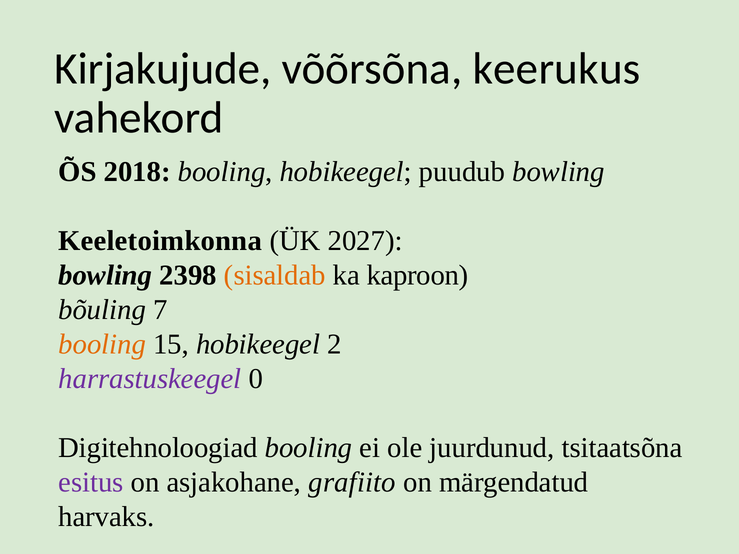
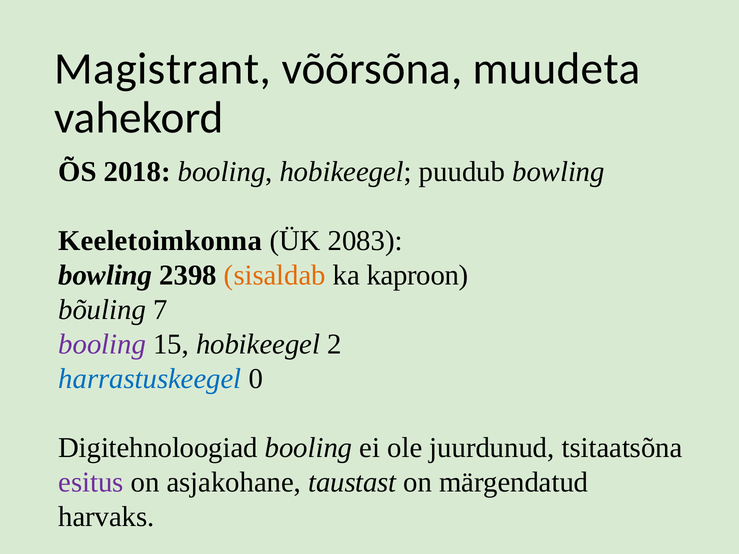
Kirjakujude: Kirjakujude -> Magistrant
keerukus: keerukus -> muudeta
2027: 2027 -> 2083
booling at (102, 344) colour: orange -> purple
harrastuskeegel colour: purple -> blue
grafiito: grafiito -> taustast
